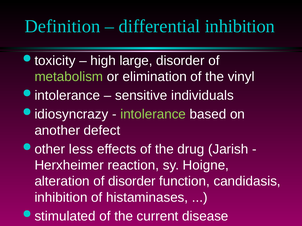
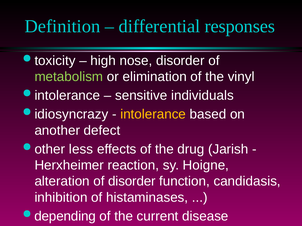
differential inhibition: inhibition -> responses
large: large -> nose
intolerance at (153, 115) colour: light green -> yellow
stimulated: stimulated -> depending
